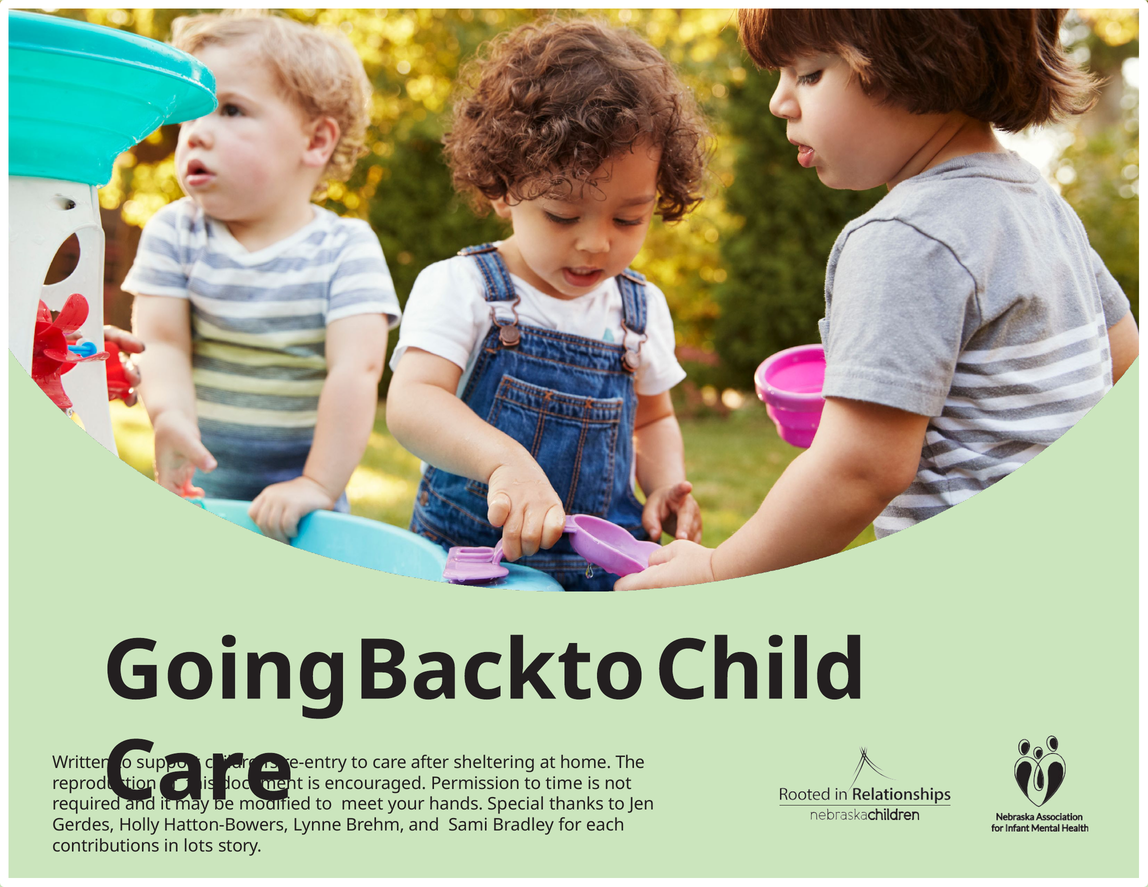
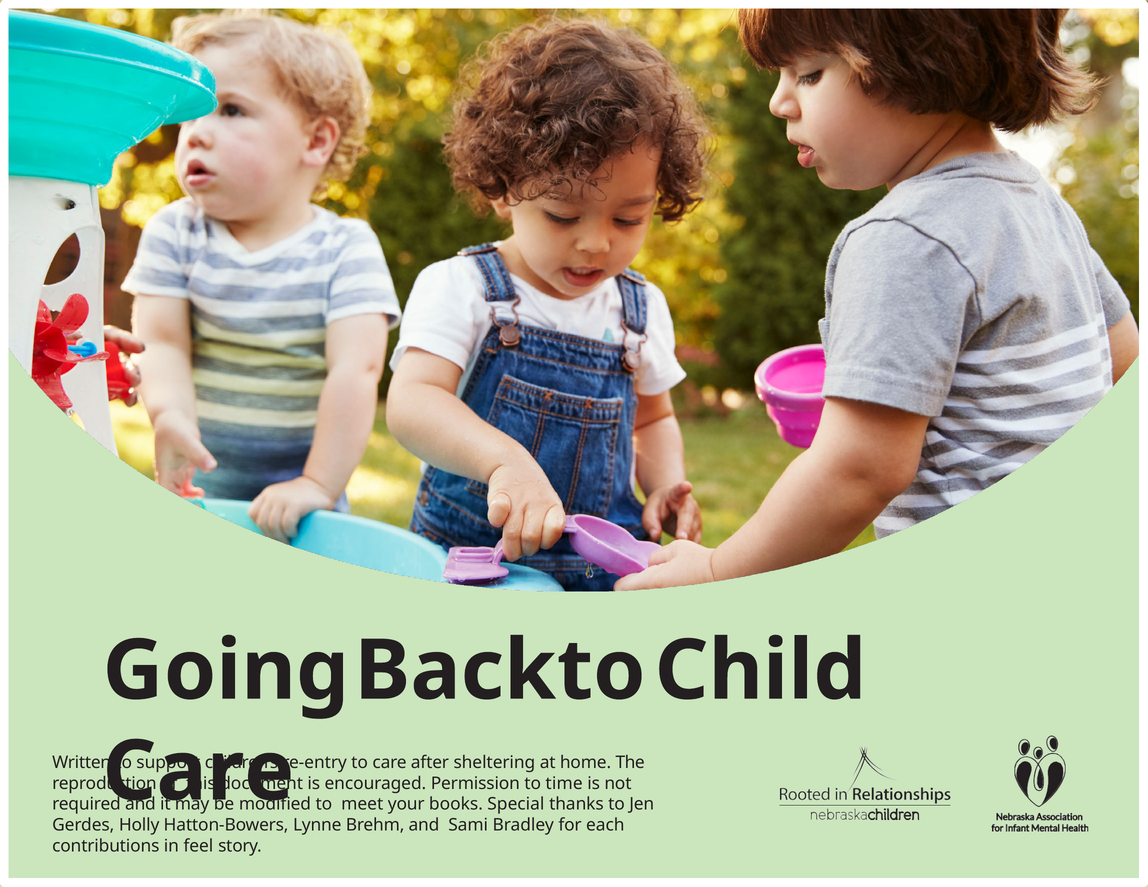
hands: hands -> books
lots: lots -> feel
